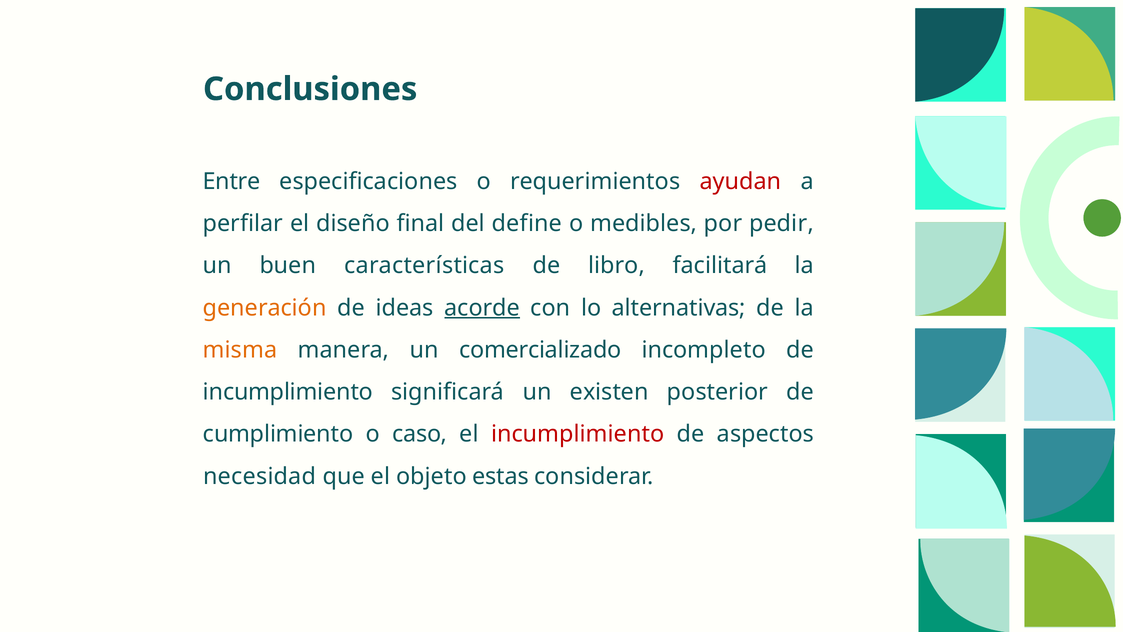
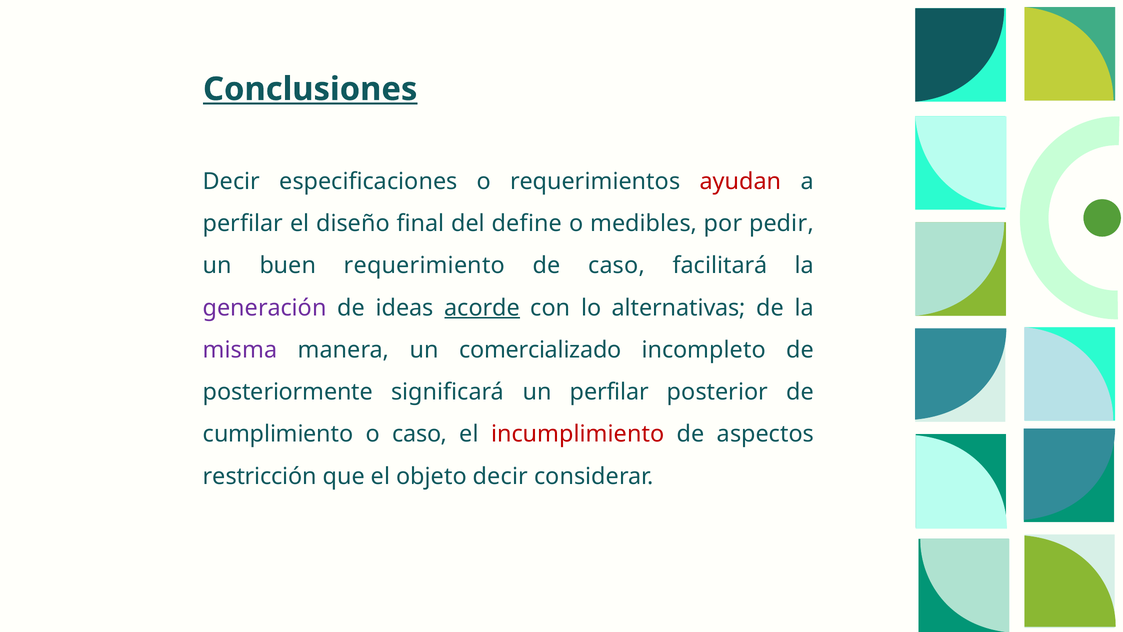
Conclusiones underline: none -> present
Entre at (232, 181): Entre -> Decir
características: características -> requerimiento
de libro: libro -> caso
generación colour: orange -> purple
misma colour: orange -> purple
incumplimiento at (288, 392): incumplimiento -> posteriormente
un existen: existen -> perfilar
necesidad: necesidad -> restricción
objeto estas: estas -> decir
